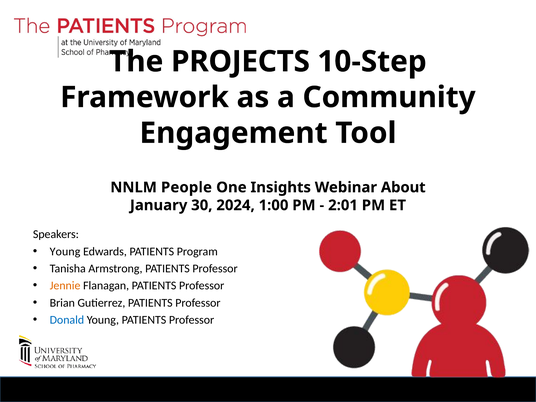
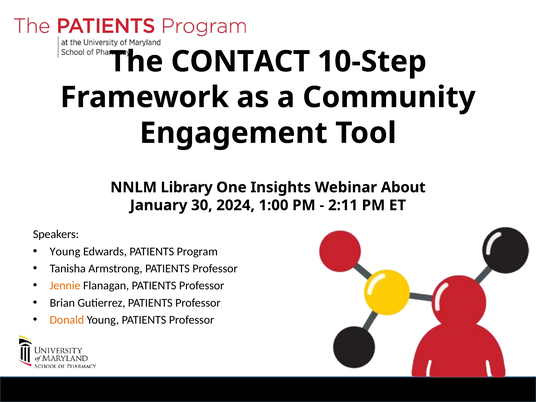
PROJECTS: PROJECTS -> CONTACT
People: People -> Library
2:01: 2:01 -> 2:11
Donald colour: blue -> orange
